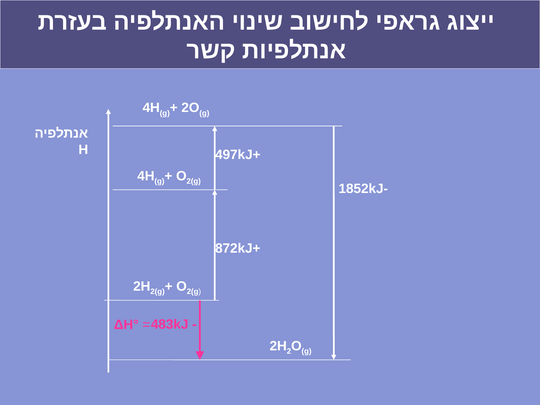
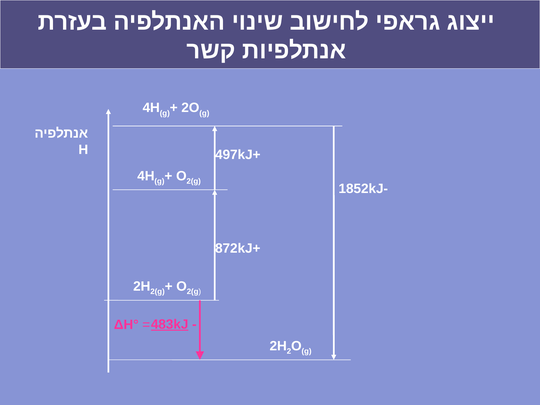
483kJ underline: none -> present
